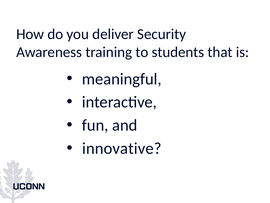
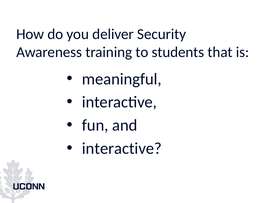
innovative at (122, 148): innovative -> interactive
